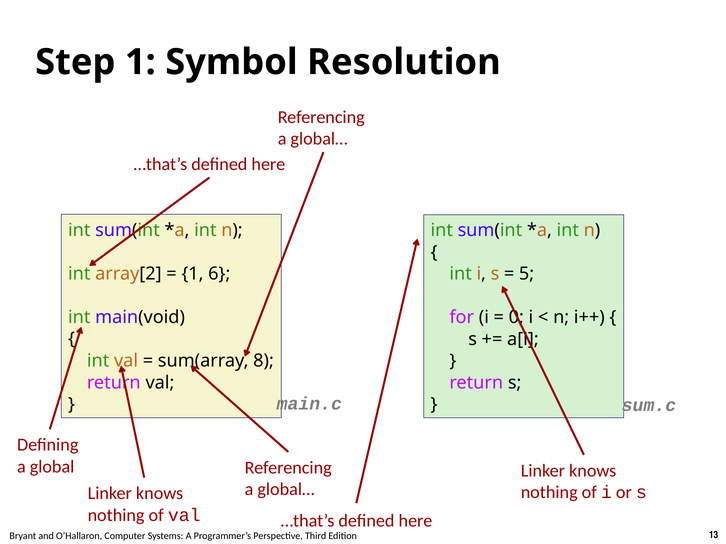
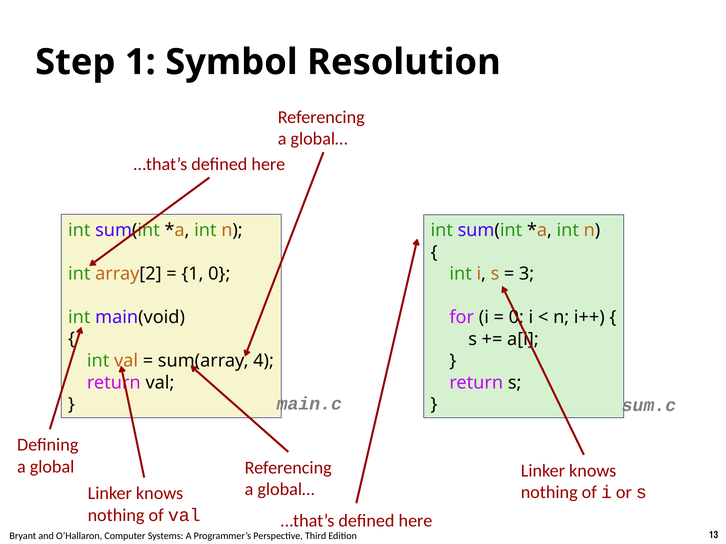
1 6: 6 -> 0
5: 5 -> 3
8: 8 -> 4
